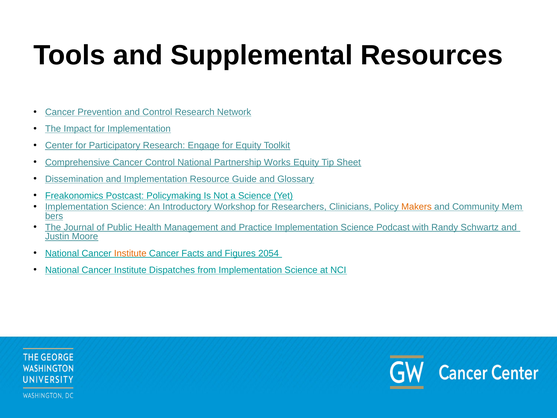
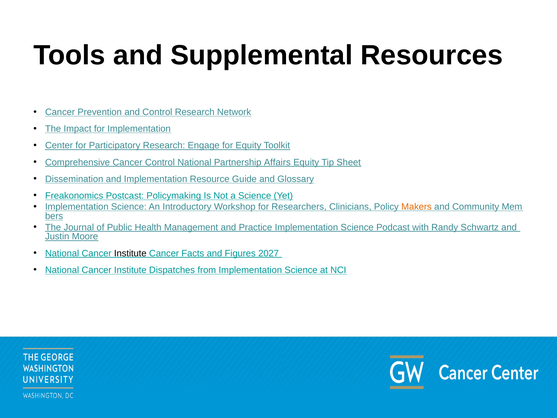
Works: Works -> Affairs
Institute at (130, 253) colour: orange -> black
2054: 2054 -> 2027
